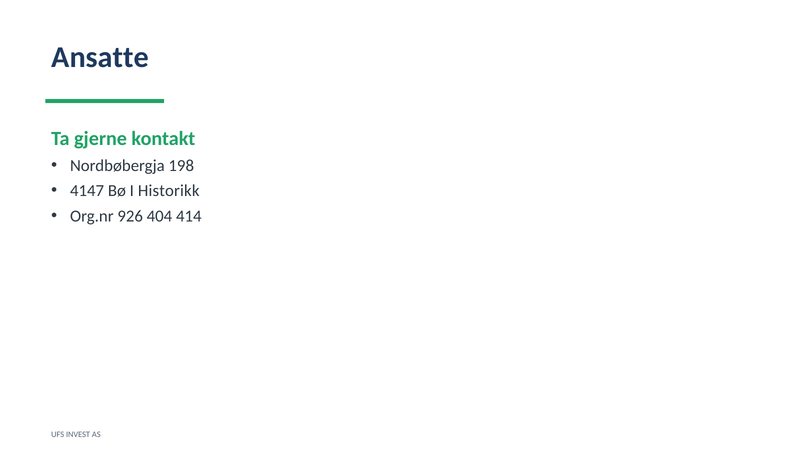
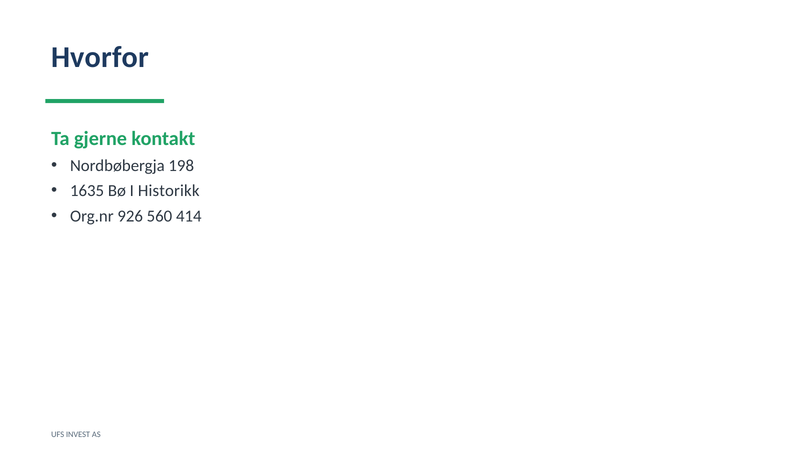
Ansatte: Ansatte -> Hvorfor
4147: 4147 -> 1635
404: 404 -> 560
